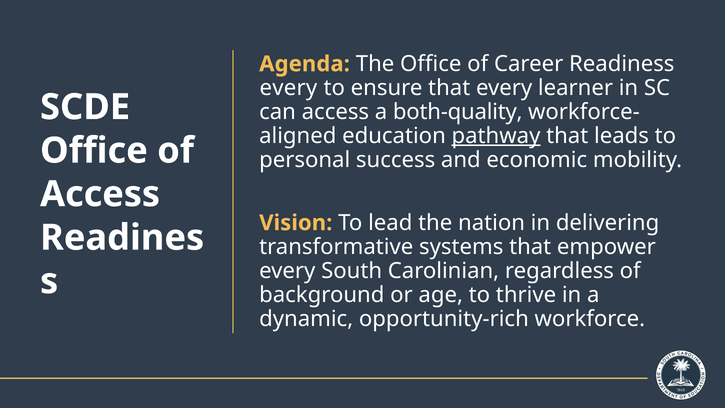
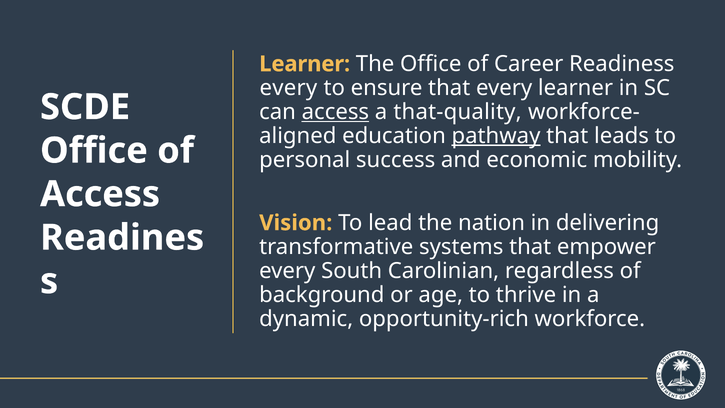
Agenda at (305, 64): Agenda -> Learner
access at (335, 112) underline: none -> present
both-quality: both-quality -> that-quality
